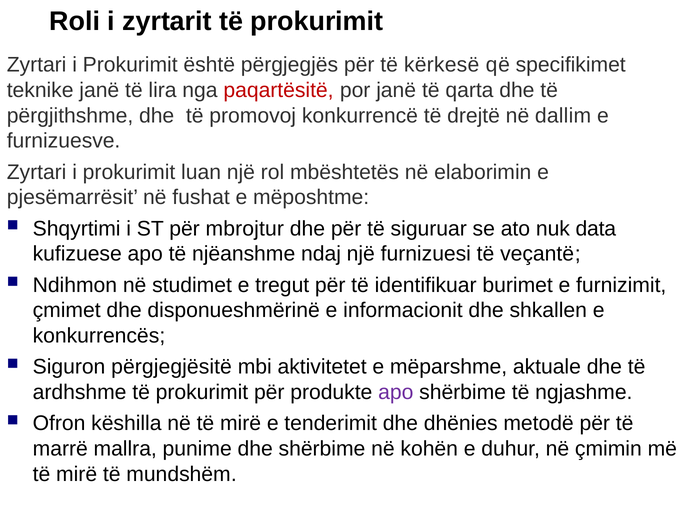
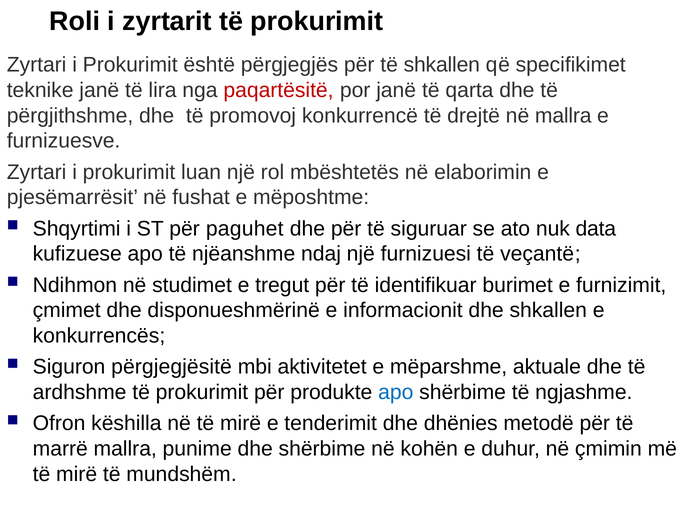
të kërkesë: kërkesë -> shkallen
në dallim: dallim -> mallra
mbrojtur: mbrojtur -> paguhet
apo at (396, 392) colour: purple -> blue
